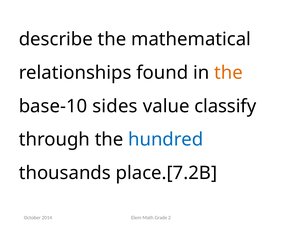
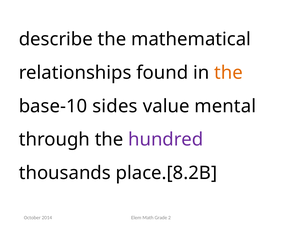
classify: classify -> mental
hundred colour: blue -> purple
place.[7.2B: place.[7.2B -> place.[8.2B
